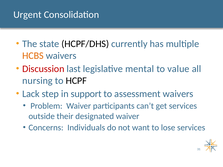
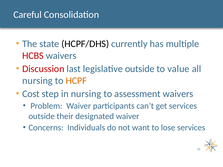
Urgent: Urgent -> Careful
HCBS colour: orange -> red
legislative mental: mental -> outside
HCPF colour: black -> orange
Lack: Lack -> Cost
in support: support -> nursing
